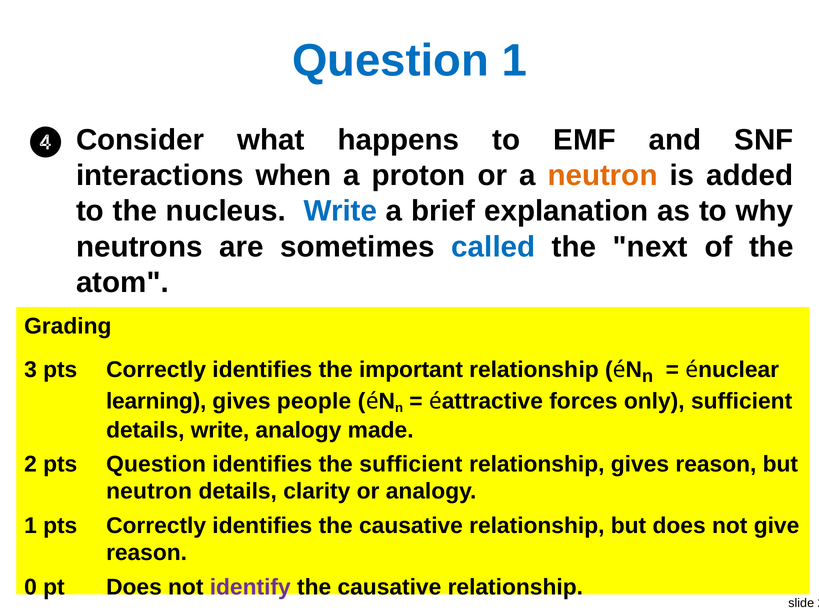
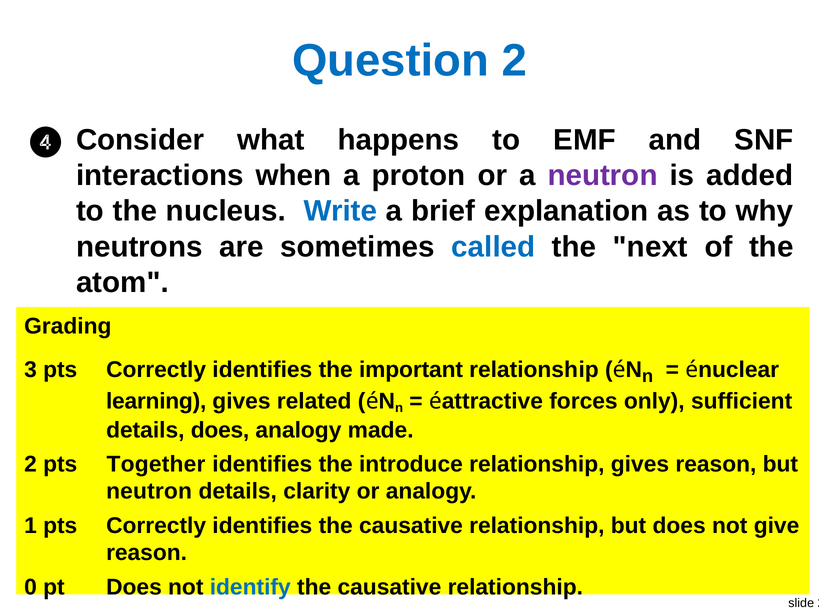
Question 1: 1 -> 2
neutron at (603, 176) colour: orange -> purple
people: people -> related
details write: write -> does
pts Question: Question -> Together
the sufficient: sufficient -> introduce
identify colour: purple -> blue
